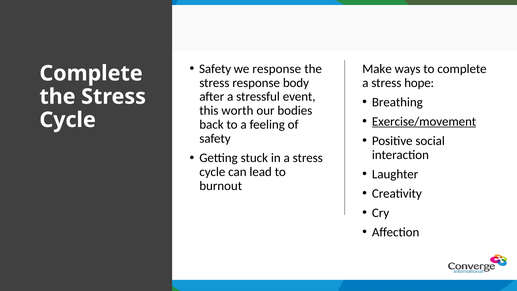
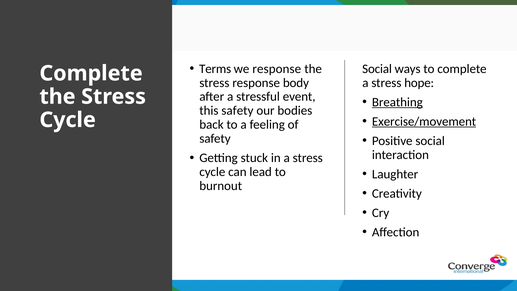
Safety at (215, 69): Safety -> Terms
Make at (377, 69): Make -> Social
Breathing underline: none -> present
this worth: worth -> safety
